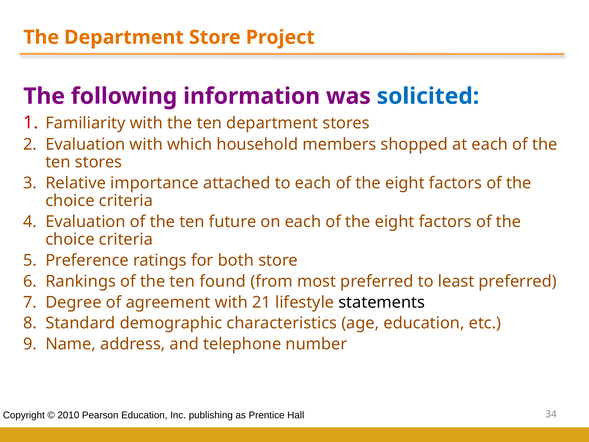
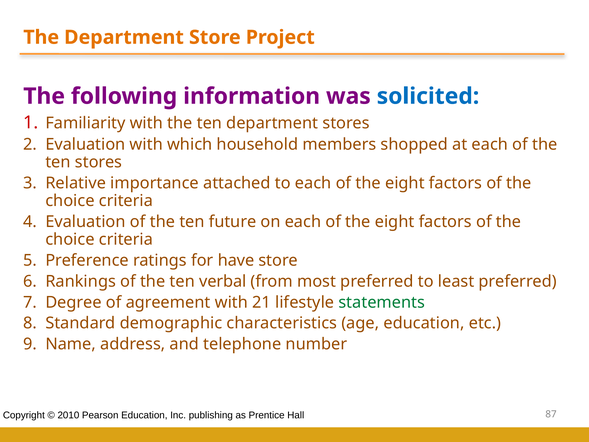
both: both -> have
found: found -> verbal
statements colour: black -> green
34: 34 -> 87
